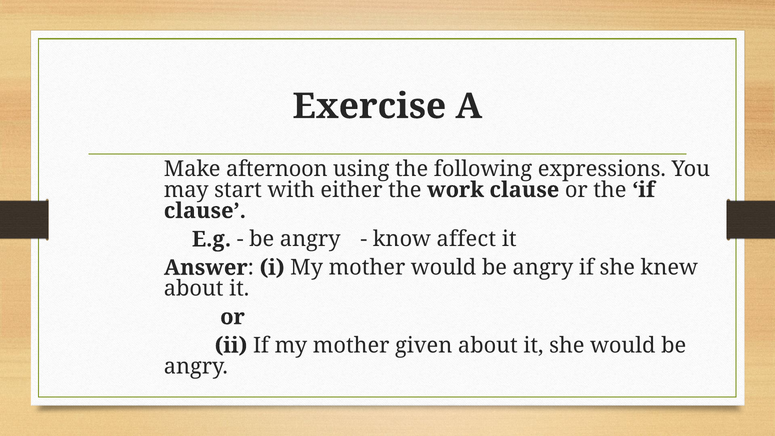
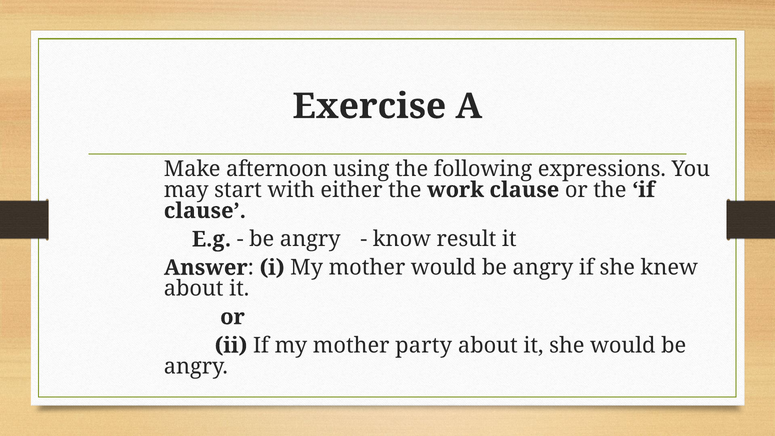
affect: affect -> result
given: given -> party
